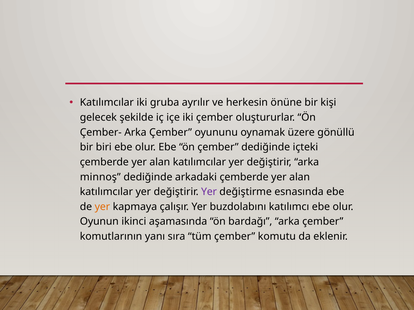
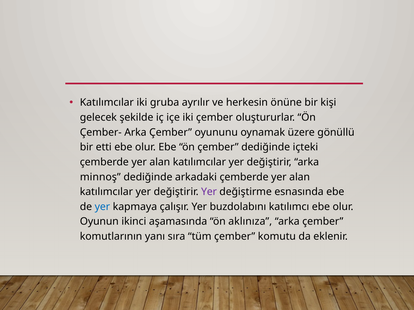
biri: biri -> etti
yer at (102, 207) colour: orange -> blue
bardağı: bardağı -> aklınıza
